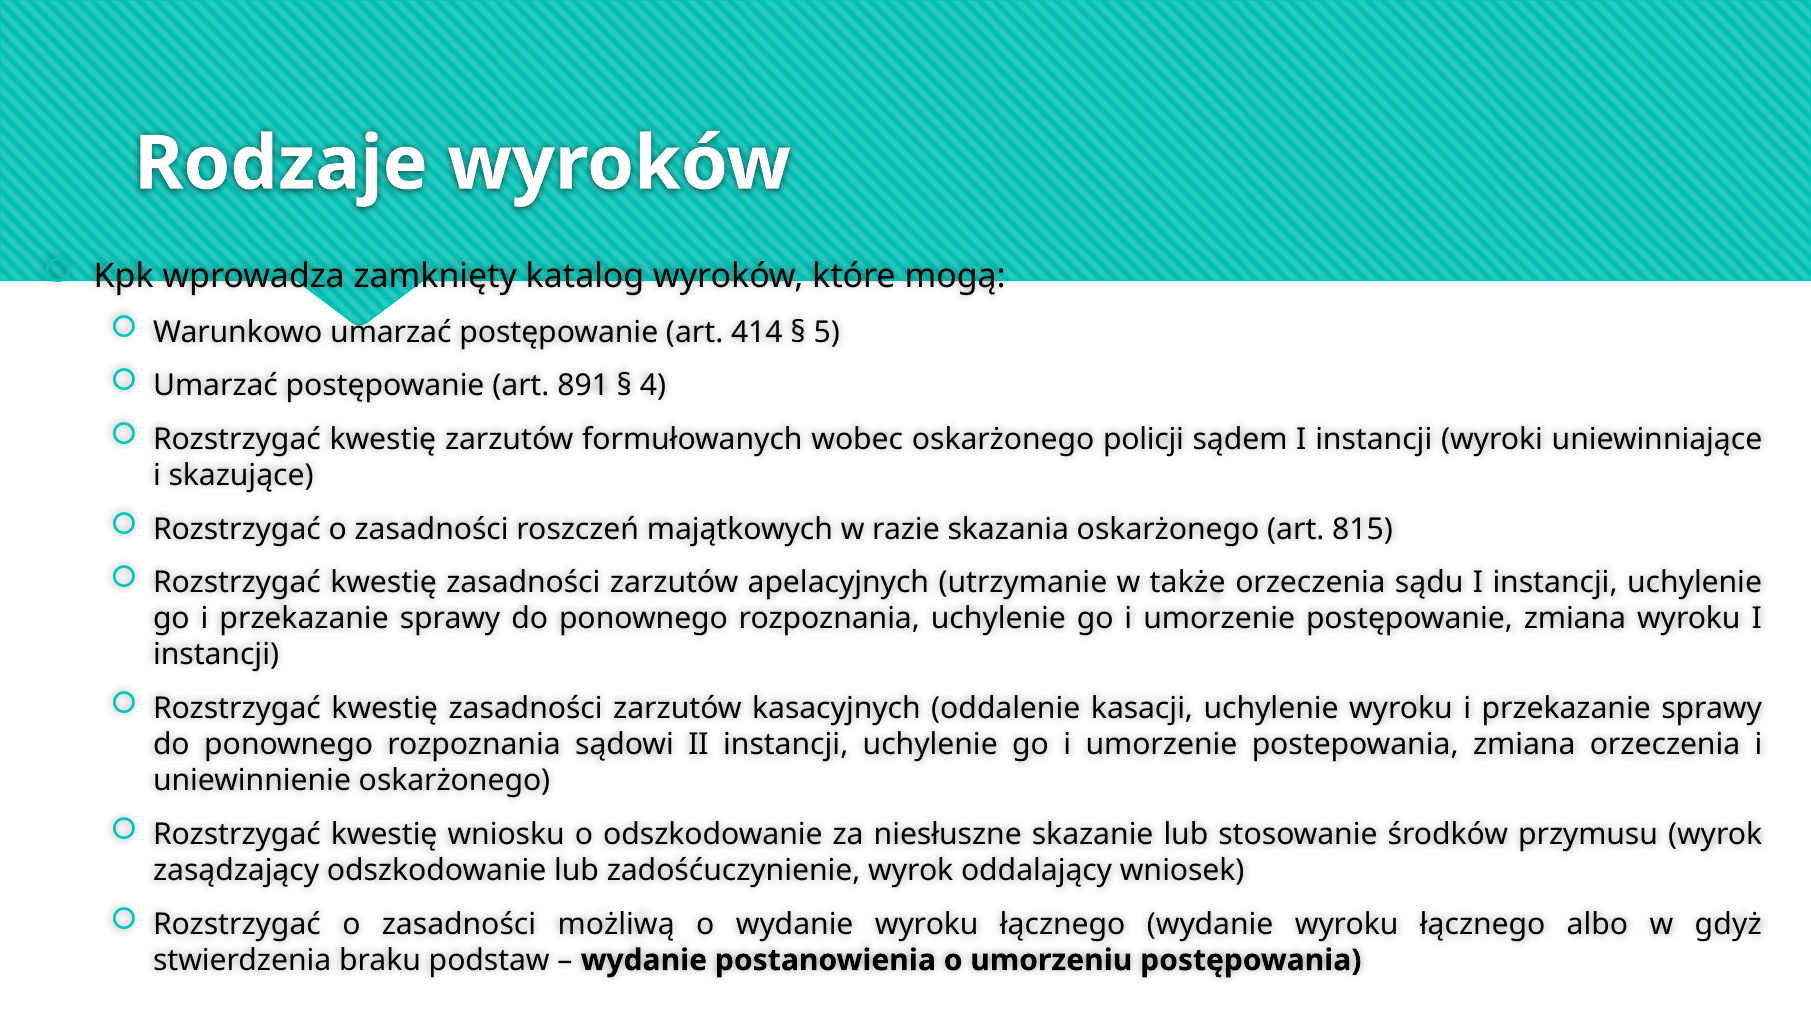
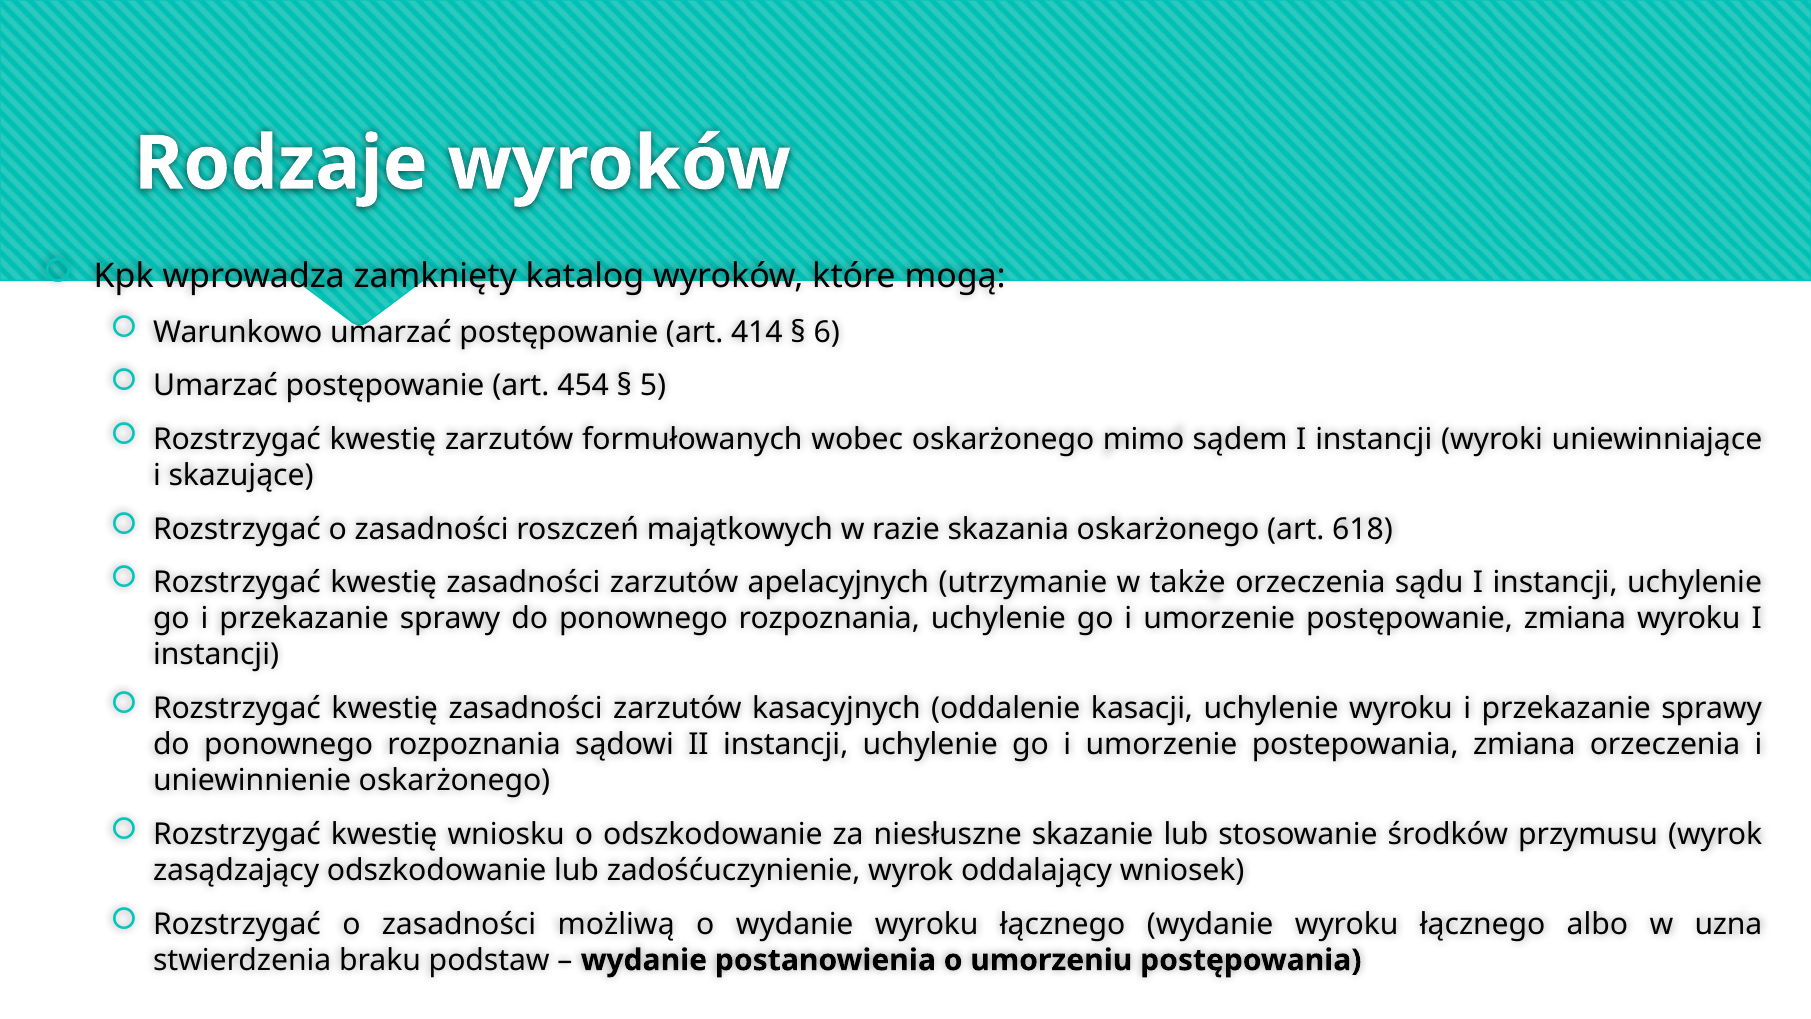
5: 5 -> 6
891: 891 -> 454
4: 4 -> 5
policji: policji -> mimo
815: 815 -> 618
gdyż: gdyż -> uzna
